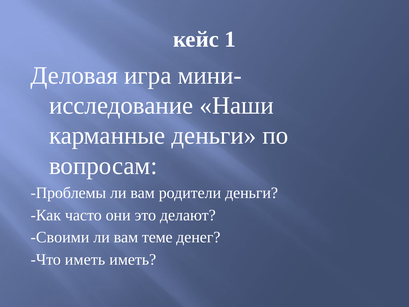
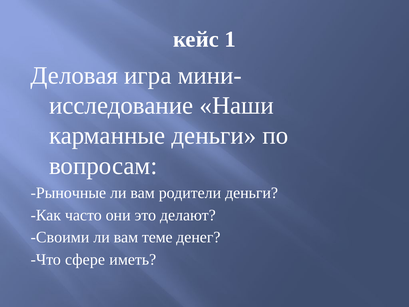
Проблемы: Проблемы -> Рыночные
Что иметь: иметь -> сфере
